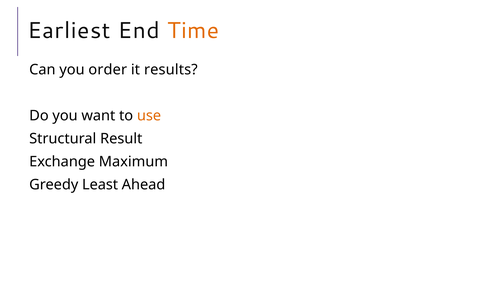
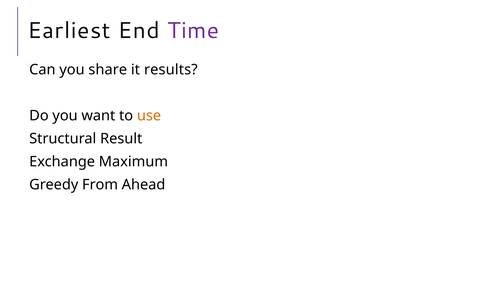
Time colour: orange -> purple
order: order -> share
Least: Least -> From
